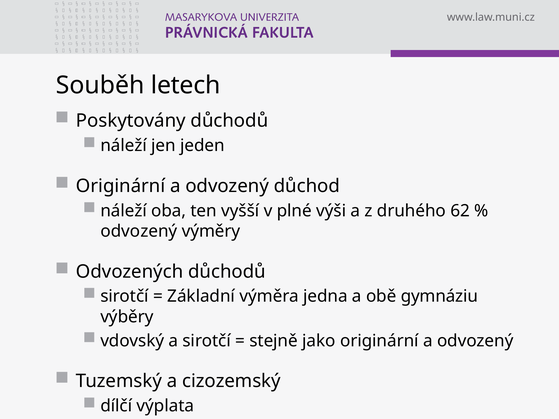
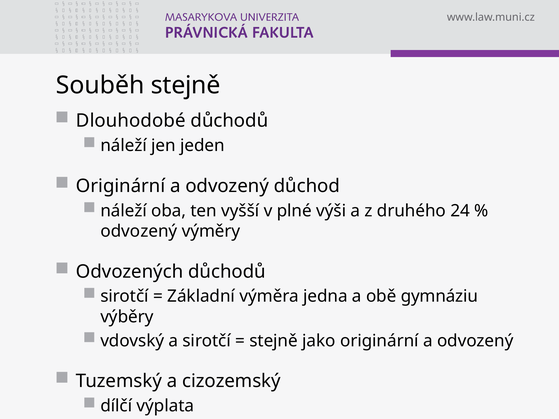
Souběh letech: letech -> stejně
Poskytovány: Poskytovány -> Dlouhodobé
62: 62 -> 24
